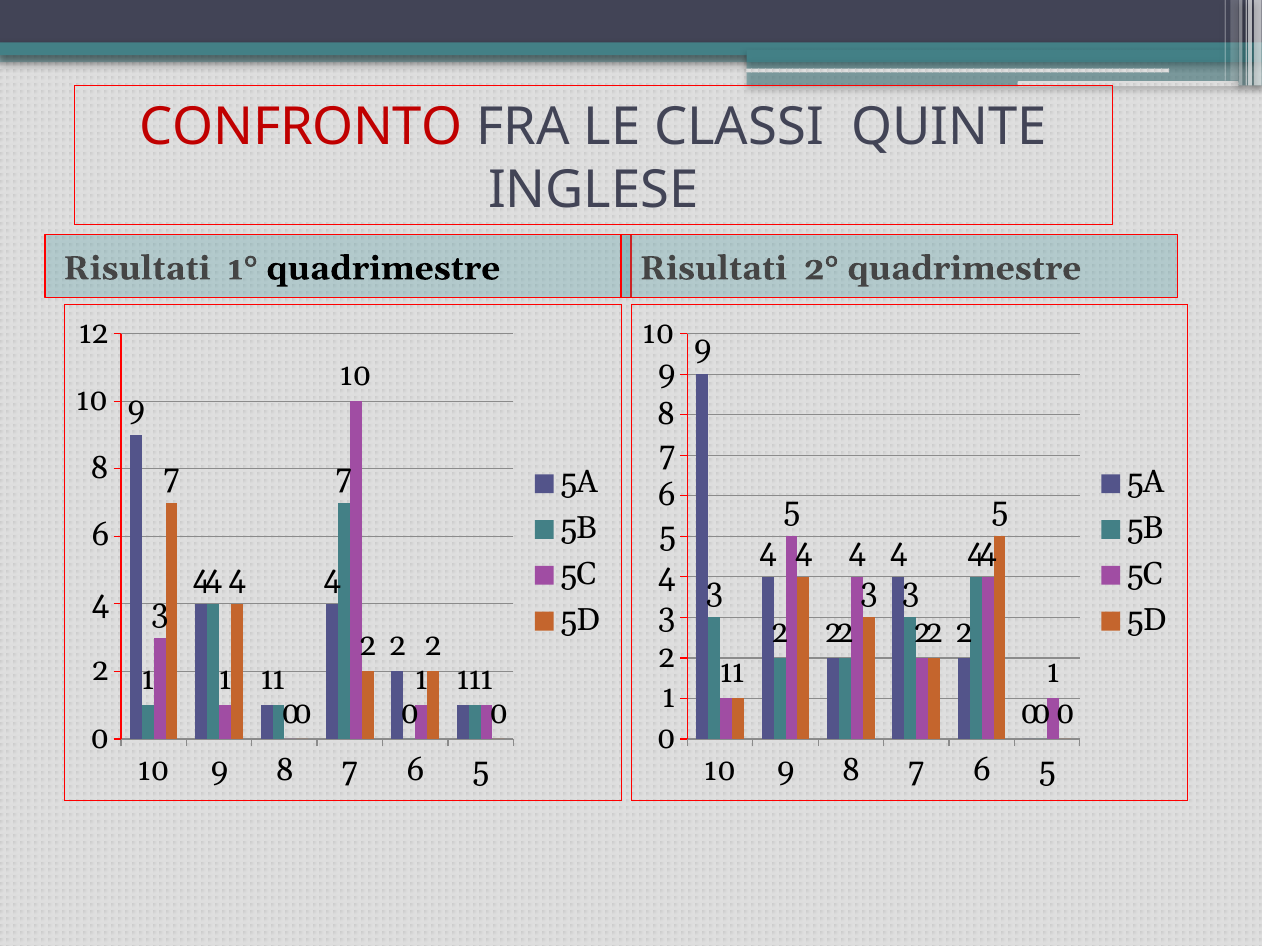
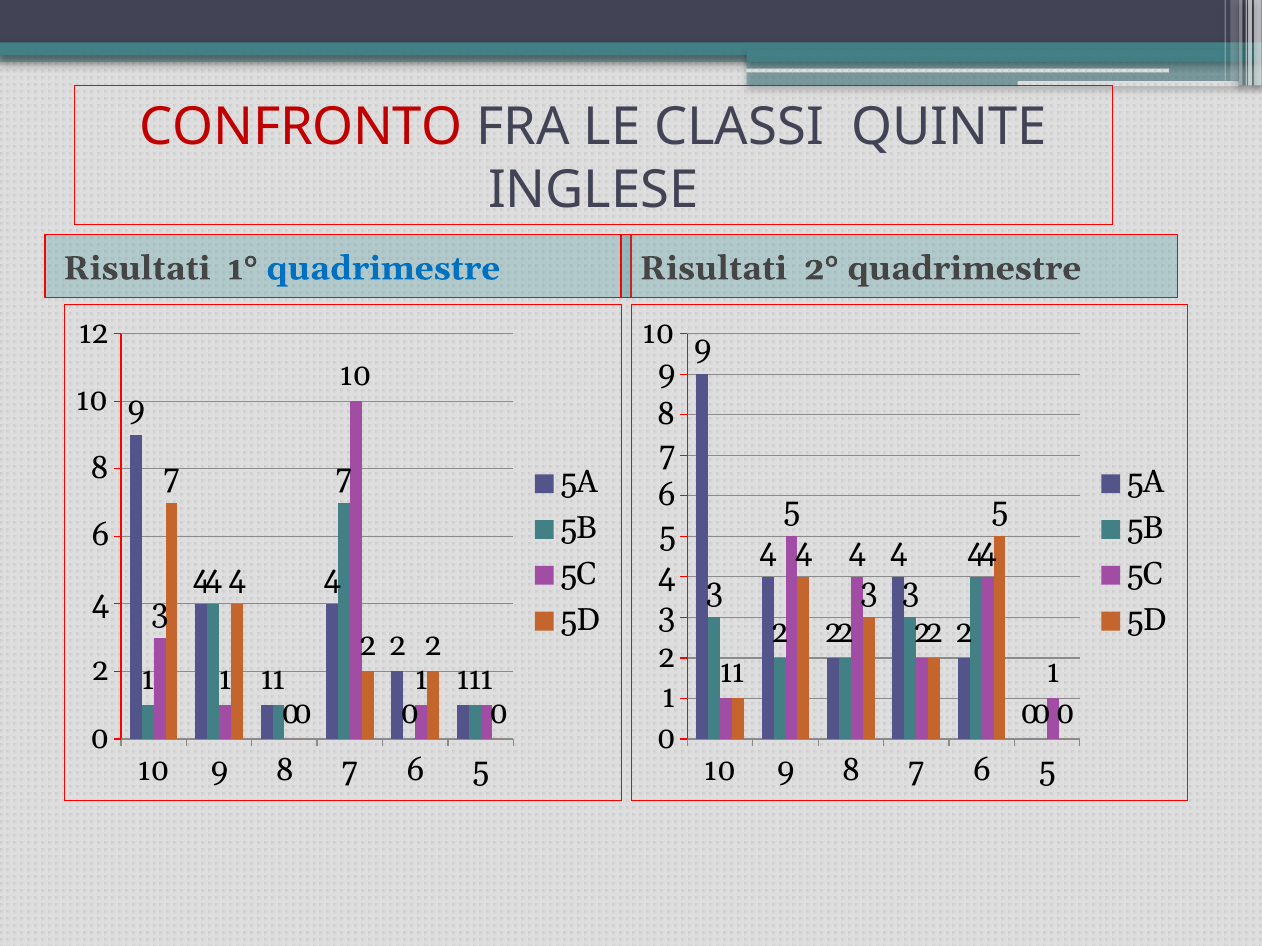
quadrimestre at (383, 269) colour: black -> blue
